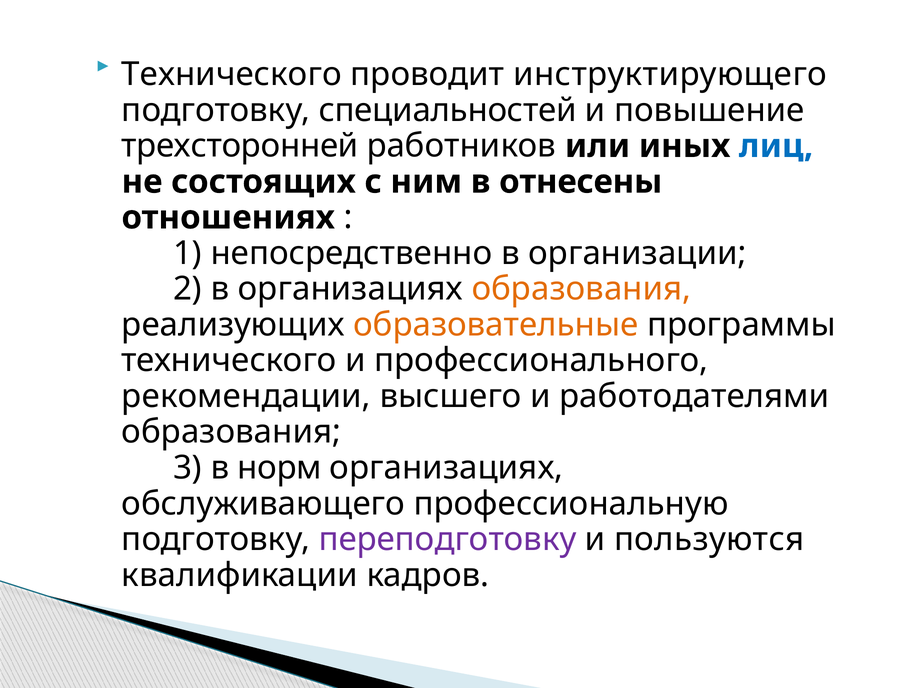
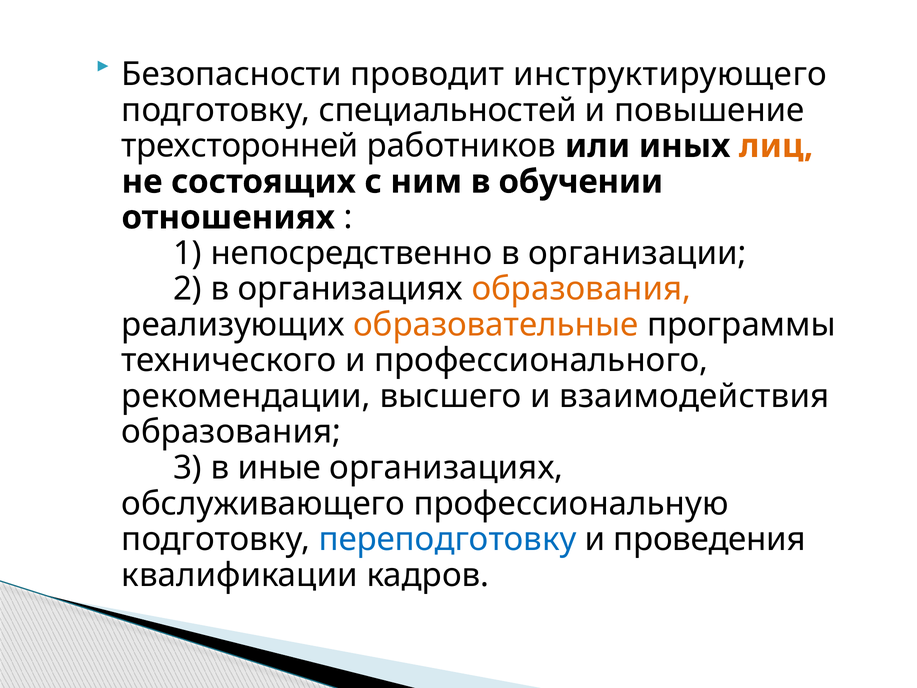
Технического at (232, 74): Технического -> Безопасности
лиц colour: blue -> orange
отнесены: отнесены -> обучении
работодателями: работодателями -> взаимодействия
норм: норм -> иные
переподготовку colour: purple -> blue
пользуются: пользуются -> проведения
